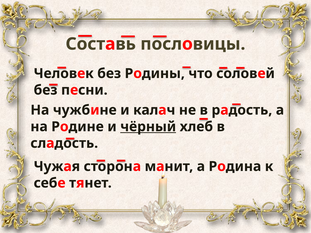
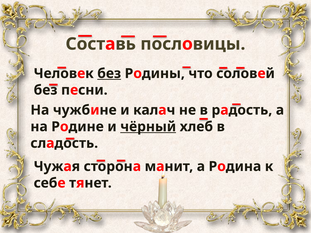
без at (109, 74) underline: none -> present
